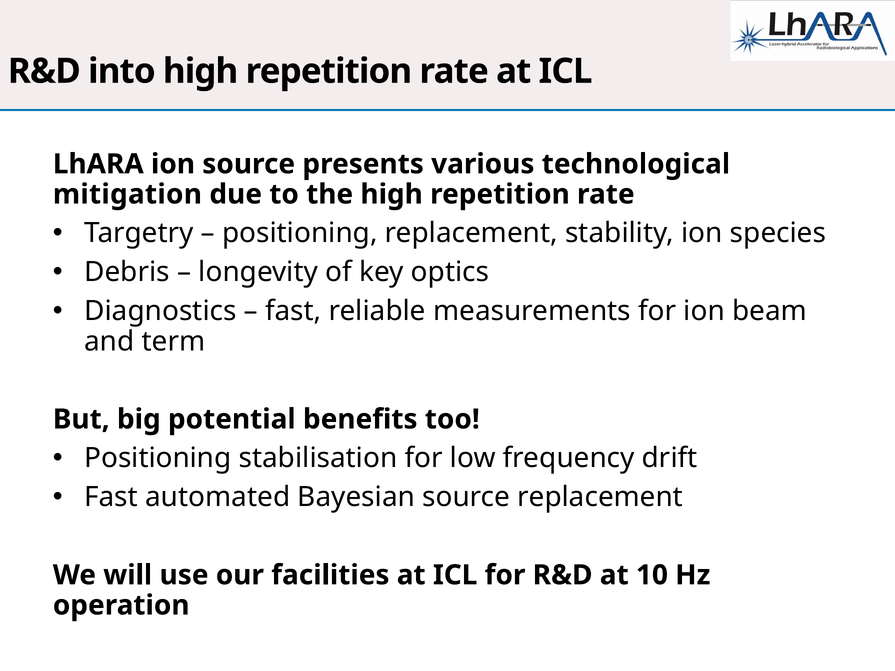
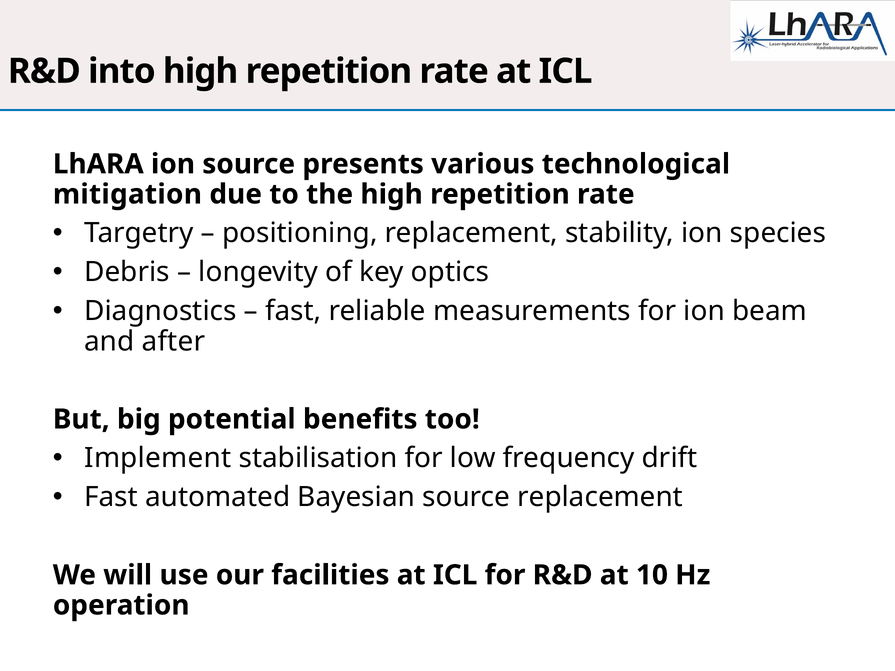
term: term -> after
Positioning at (158, 458): Positioning -> Implement
